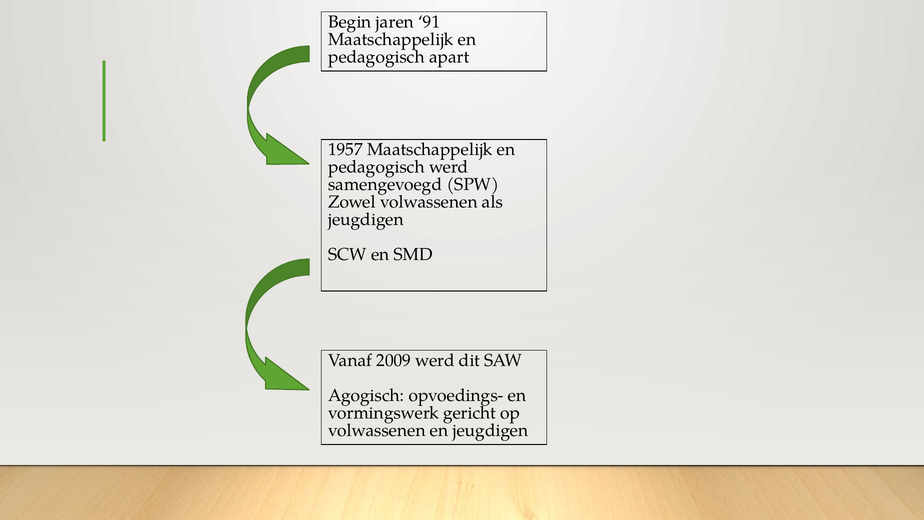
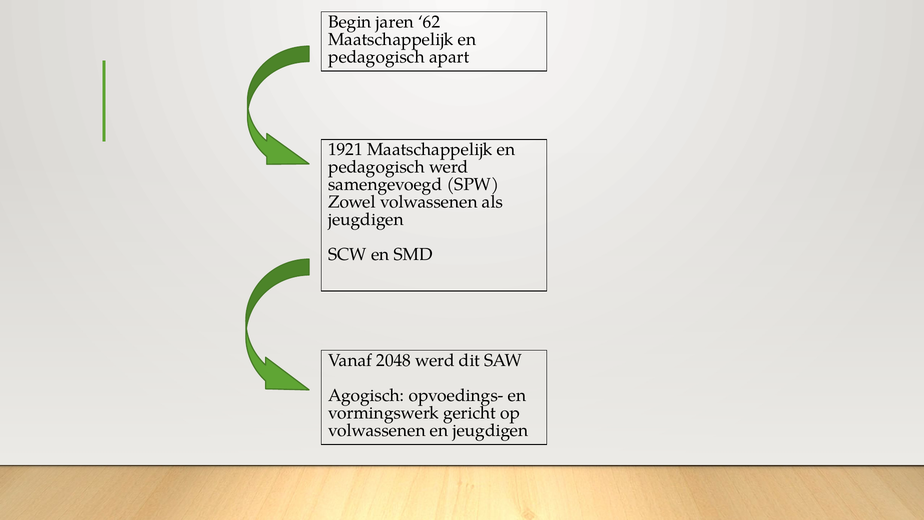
91: 91 -> 62
1957: 1957 -> 1921
2009: 2009 -> 2048
